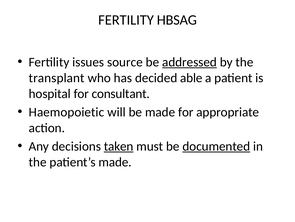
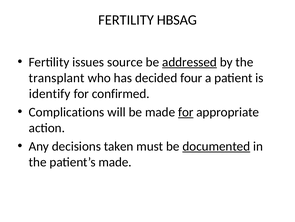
able: able -> four
hospital: hospital -> identify
consultant: consultant -> confirmed
Haemopoietic: Haemopoietic -> Complications
for at (186, 112) underline: none -> present
taken underline: present -> none
